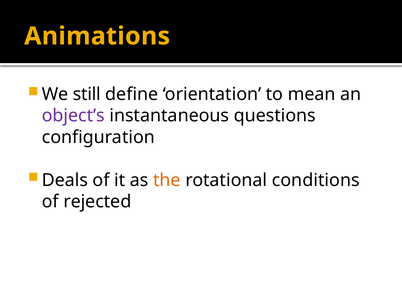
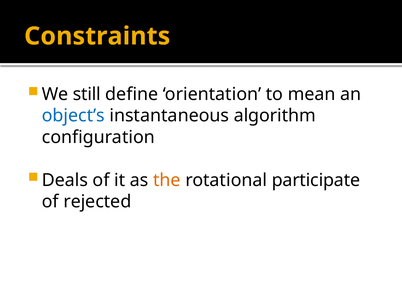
Animations: Animations -> Constraints
object’s colour: purple -> blue
questions: questions -> algorithm
conditions: conditions -> participate
